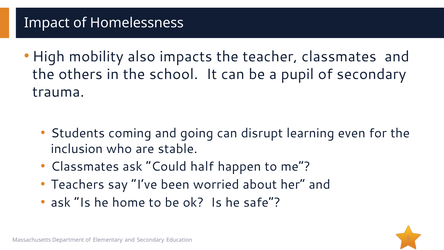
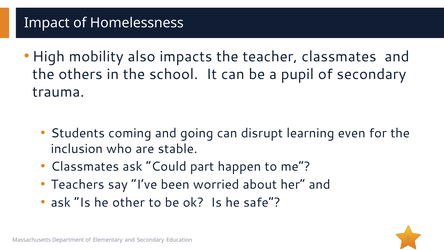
half: half -> part
home: home -> other
